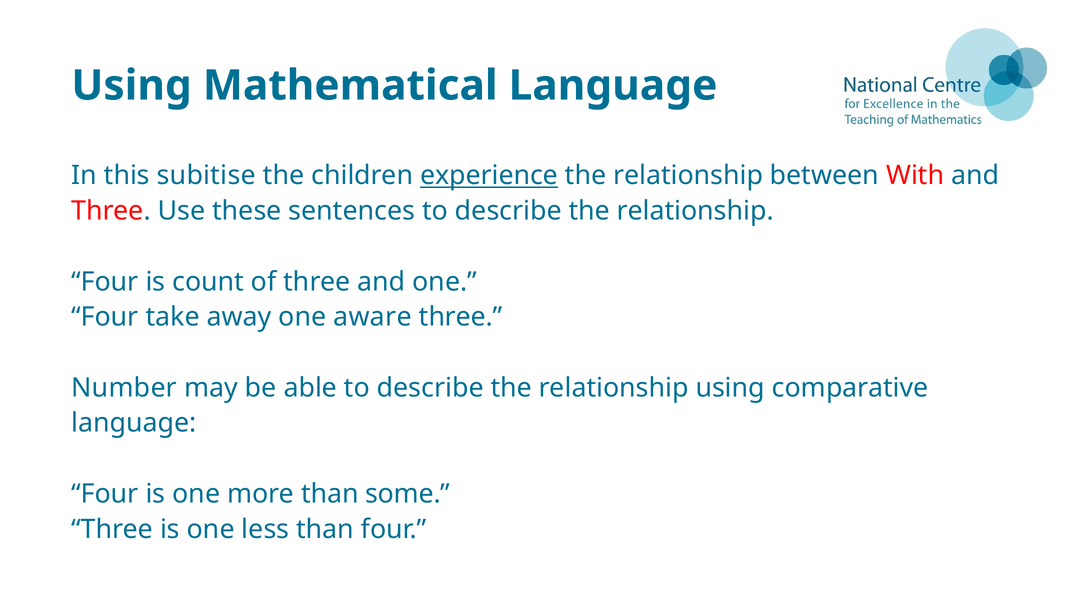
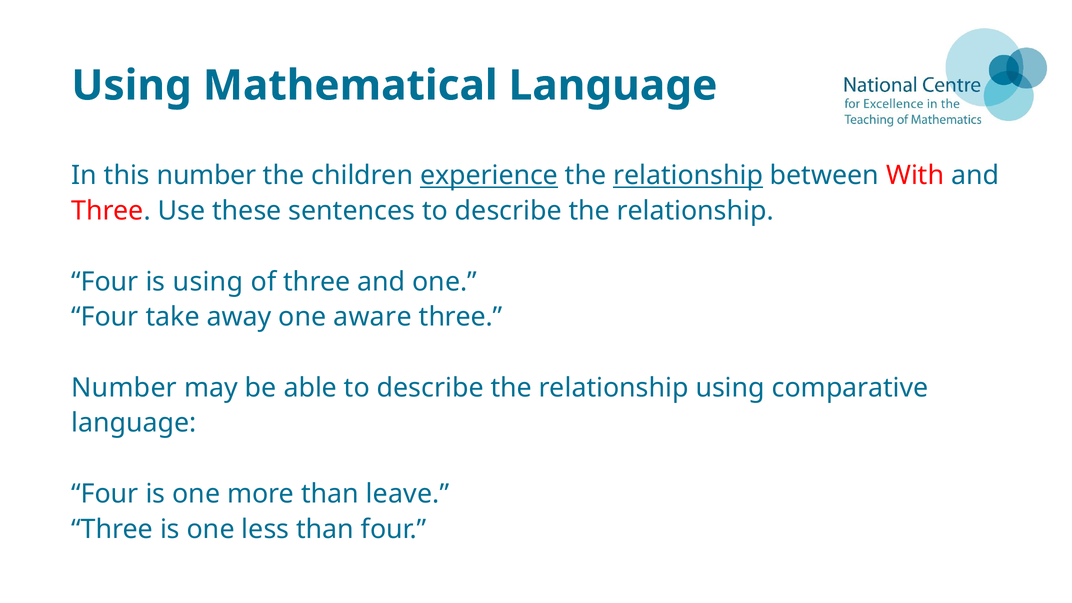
this subitise: subitise -> number
relationship at (688, 176) underline: none -> present
is count: count -> using
some: some -> leave
